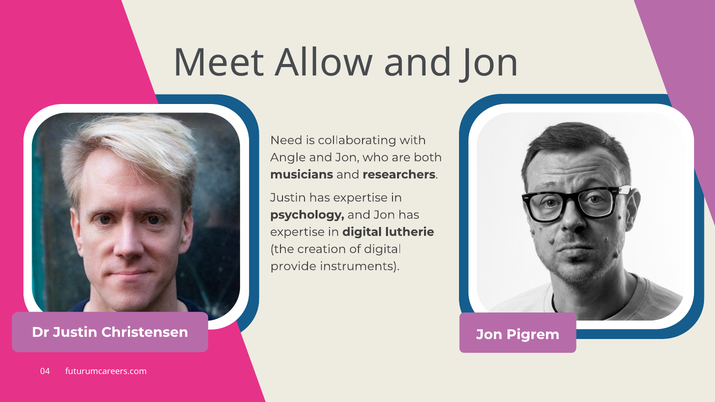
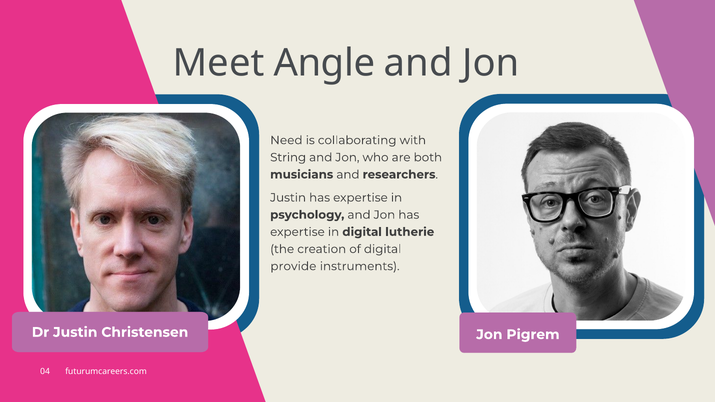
Allow: Allow -> Angle
Angle: Angle -> String
